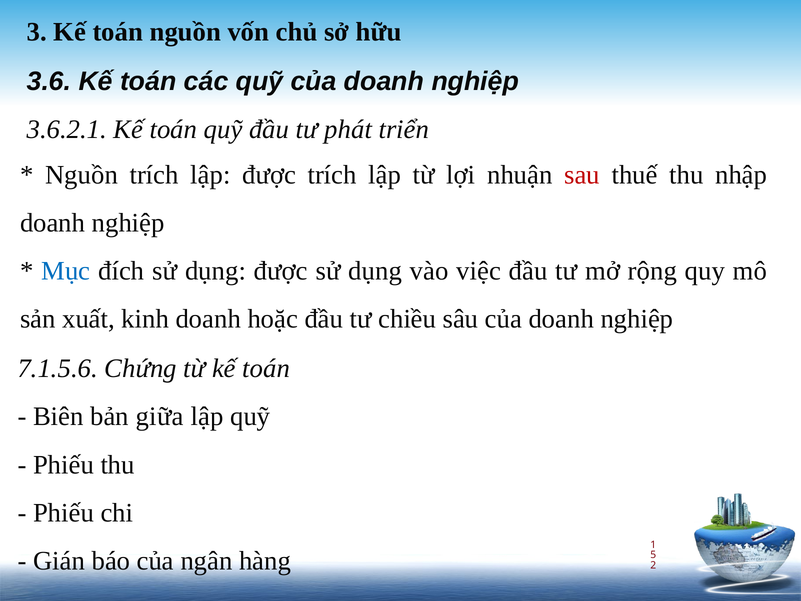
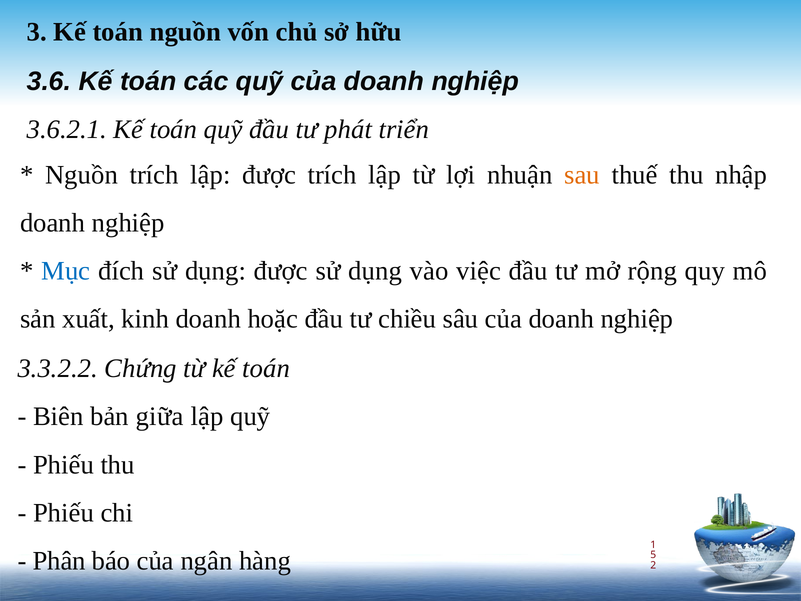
sau colour: red -> orange
7.1.5.6: 7.1.5.6 -> 3.3.2.2
Gián: Gián -> Phân
